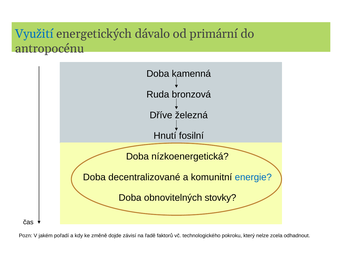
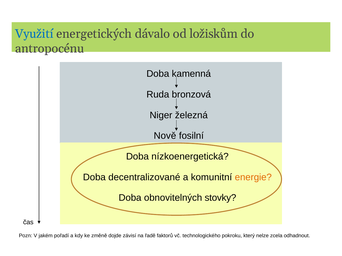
primární: primární -> ložiskům
Dříve: Dříve -> Niger
Hnutí: Hnutí -> Nově
energie colour: blue -> orange
